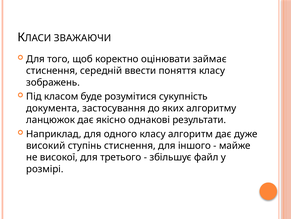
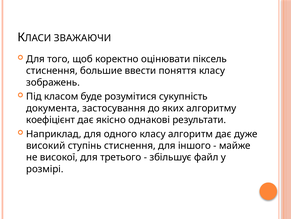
займає: займає -> піксель
середній: середній -> большие
ланцюжок: ланцюжок -> коефіцієнт
